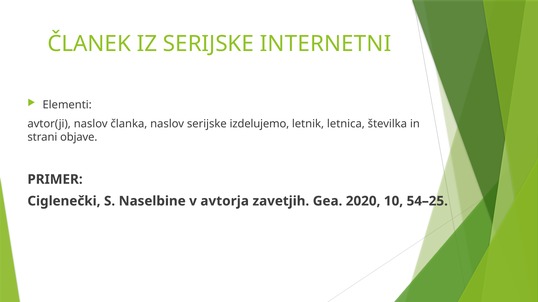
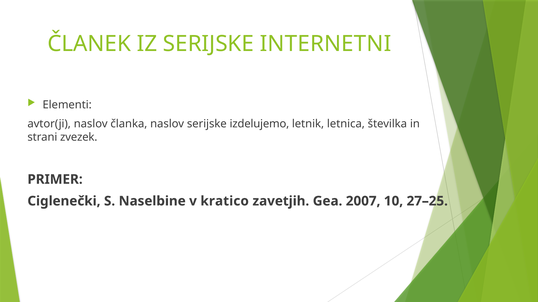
objave: objave -> zvezek
avtorja: avtorja -> kratico
2020: 2020 -> 2007
54–25: 54–25 -> 27–25
